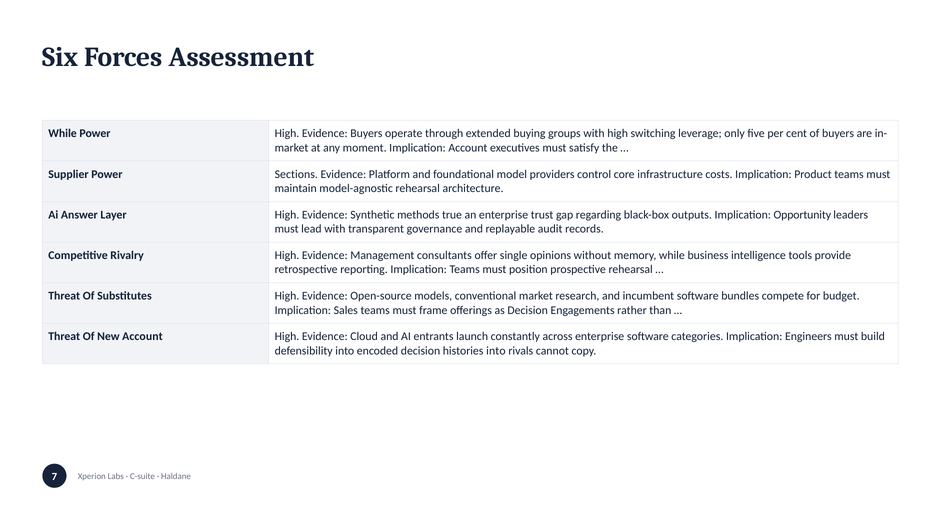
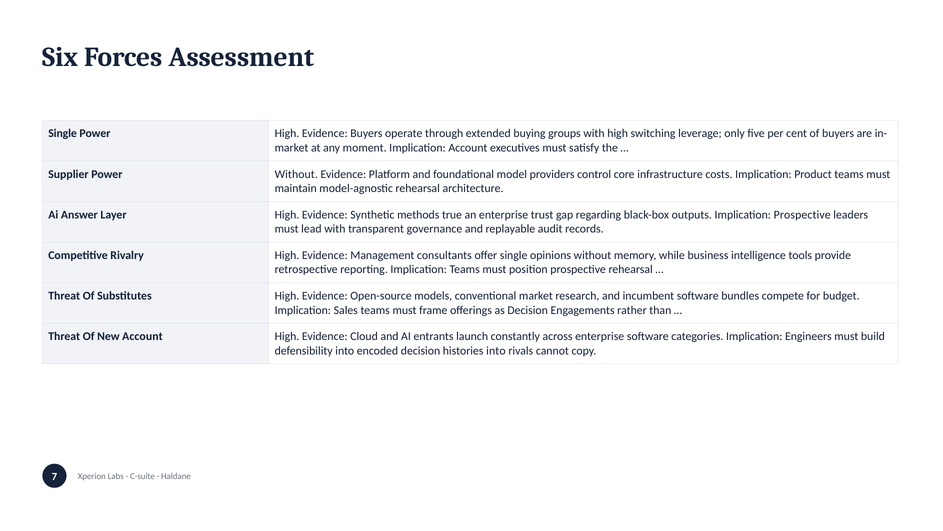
While at (63, 133): While -> Single
Power Sections: Sections -> Without
Implication Opportunity: Opportunity -> Prospective
